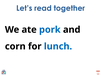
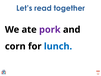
pork colour: blue -> purple
